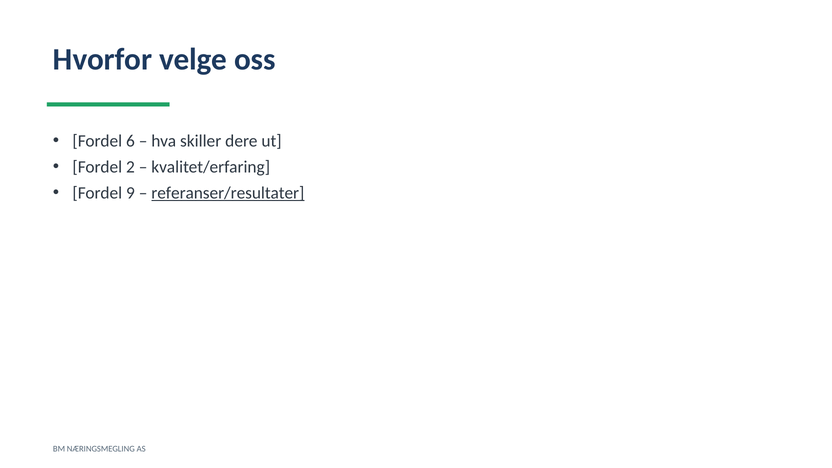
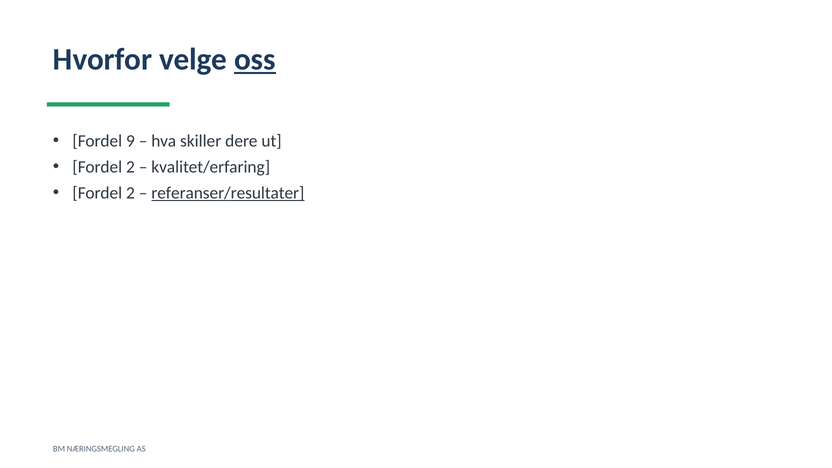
oss underline: none -> present
6: 6 -> 9
9 at (130, 193): 9 -> 2
